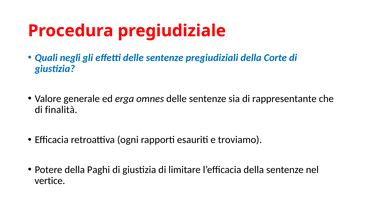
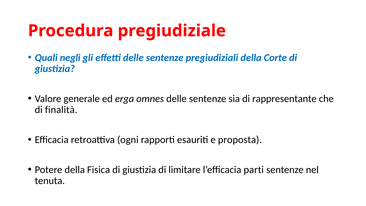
troviamo: troviamo -> proposta
Paghi: Paghi -> Fisica
l’efficacia della: della -> parti
vertice: vertice -> tenuta
